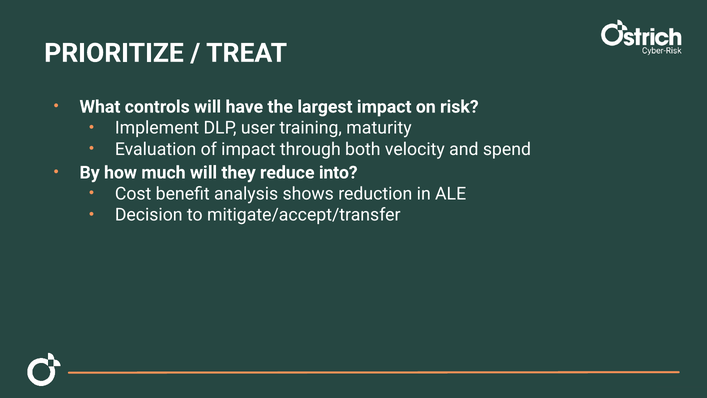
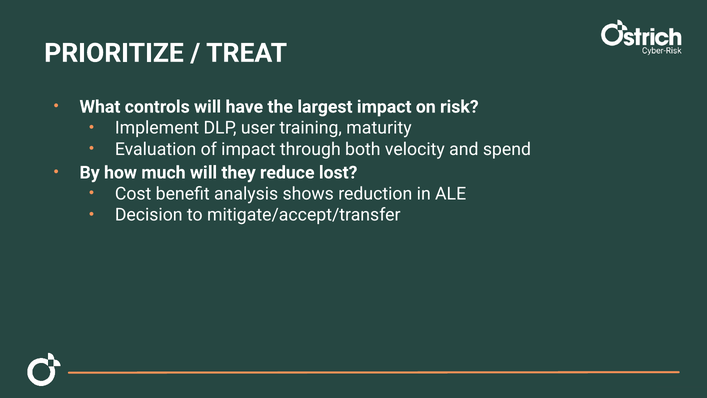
into: into -> lost
